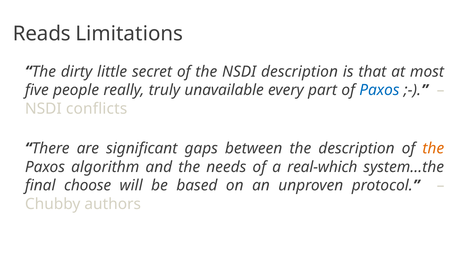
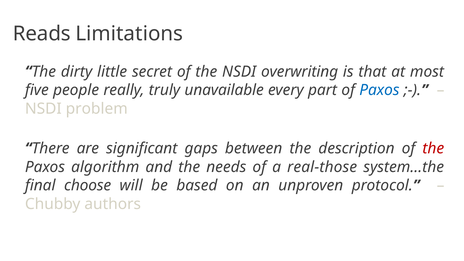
NSDI description: description -> overwriting
conflicts: conflicts -> problem
the at (433, 148) colour: orange -> red
real-which: real-which -> real-those
